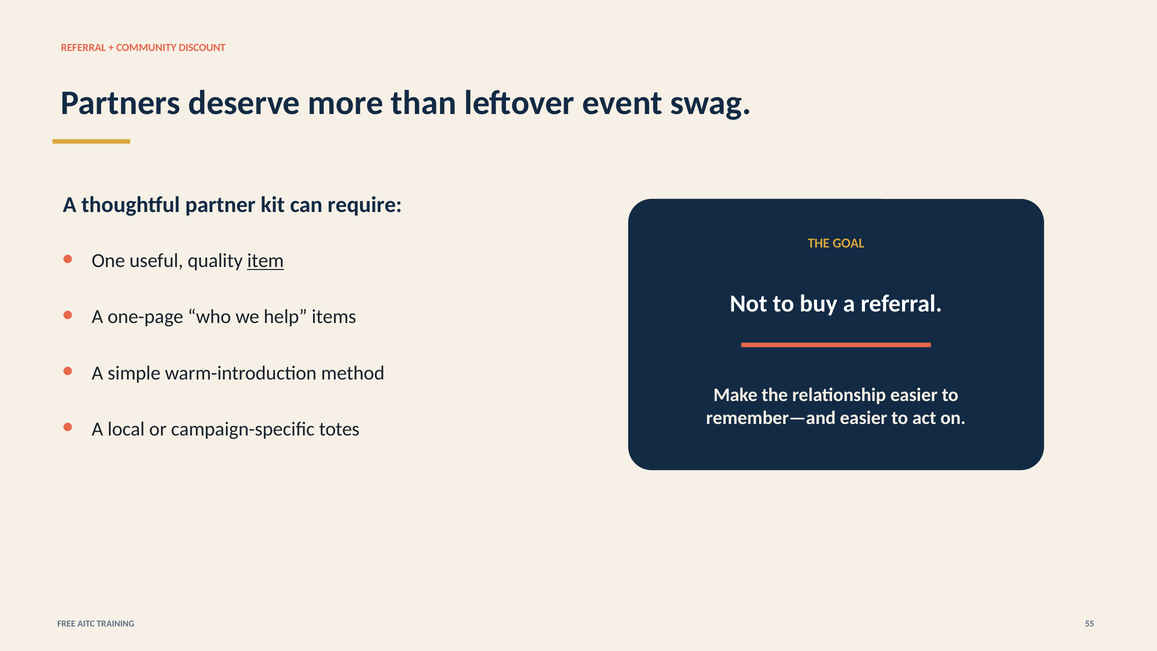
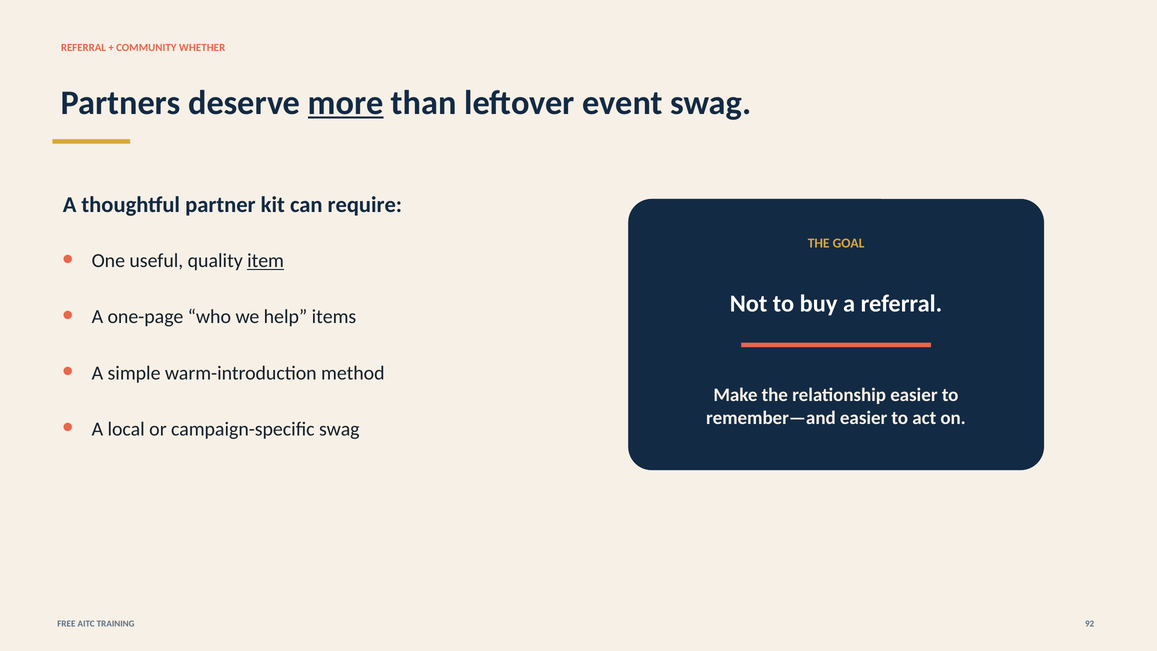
DISCOUNT: DISCOUNT -> WHETHER
more underline: none -> present
campaign-specific totes: totes -> swag
55: 55 -> 92
